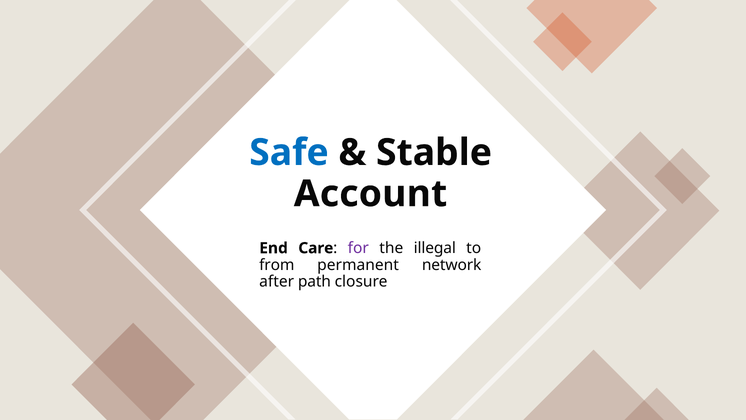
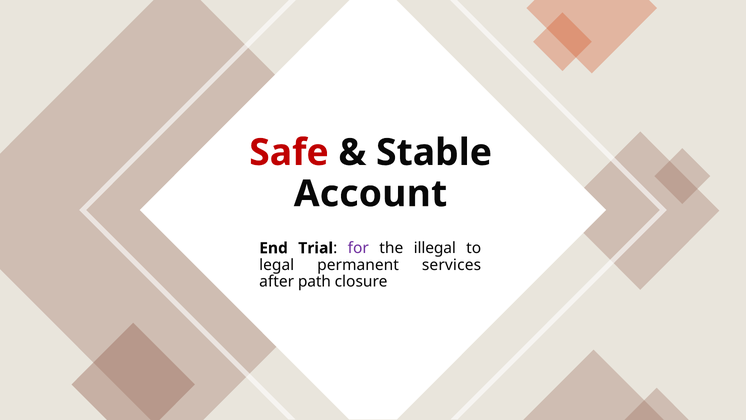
Safe colour: blue -> red
Care: Care -> Trial
from: from -> legal
network: network -> services
